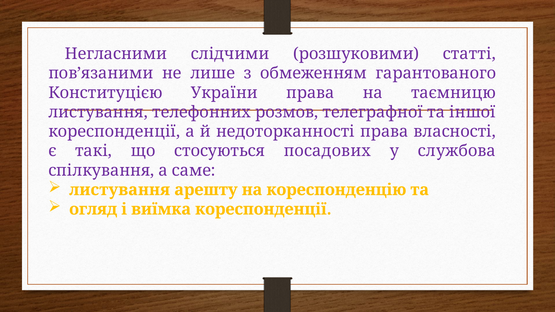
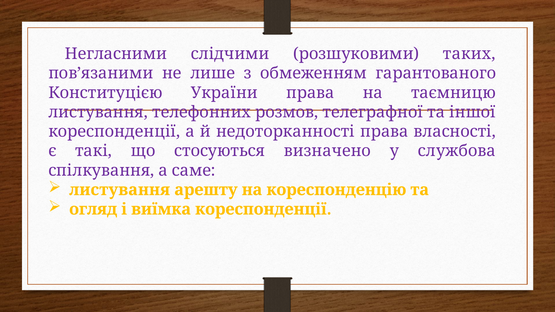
статті: статті -> таких
посадових: посадових -> визначено
